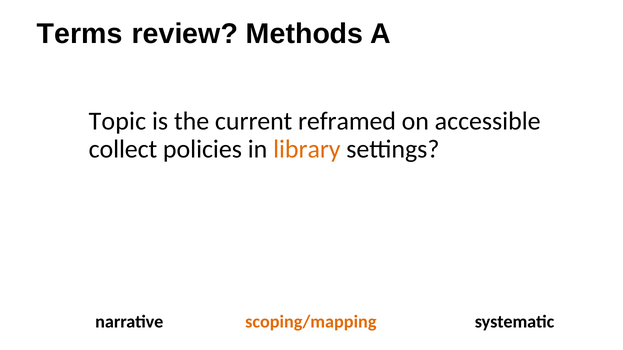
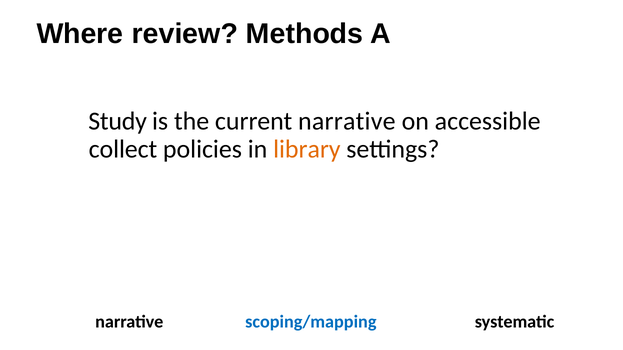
Terms: Terms -> Where
Topic: Topic -> Study
current reframed: reframed -> narrative
scoping/mapping colour: orange -> blue
